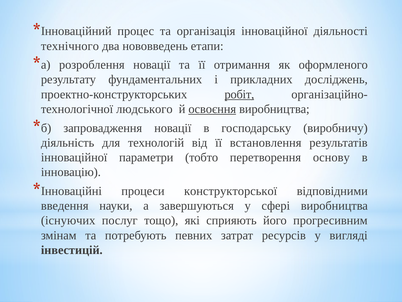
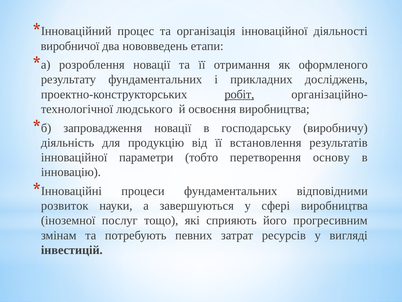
технічного: технічного -> виробничої
освоєння underline: present -> none
технологій: технологій -> продукцію
процеси конструкторської: конструкторської -> фундаментальних
введення: введення -> розвиток
існуючих: існуючих -> іноземної
